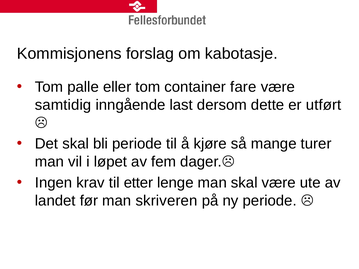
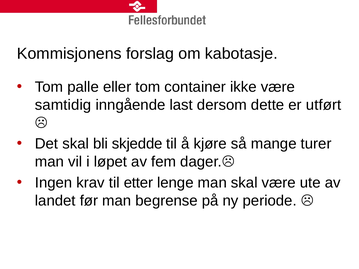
fare: fare -> ikke
bli periode: periode -> skjedde
skriveren: skriveren -> begrense
